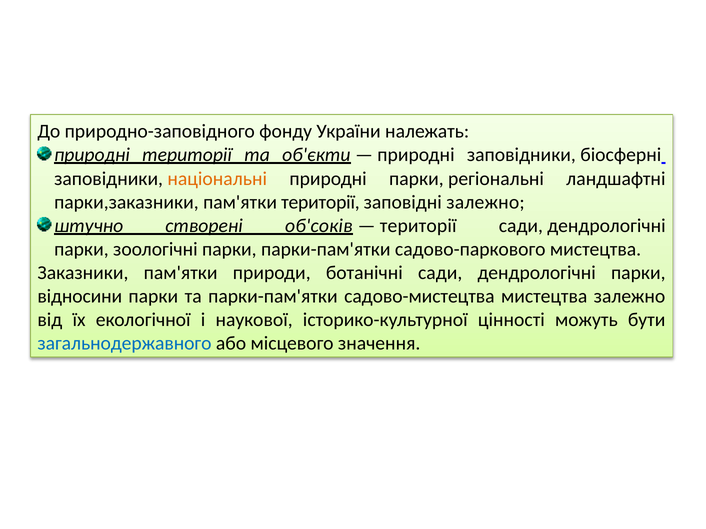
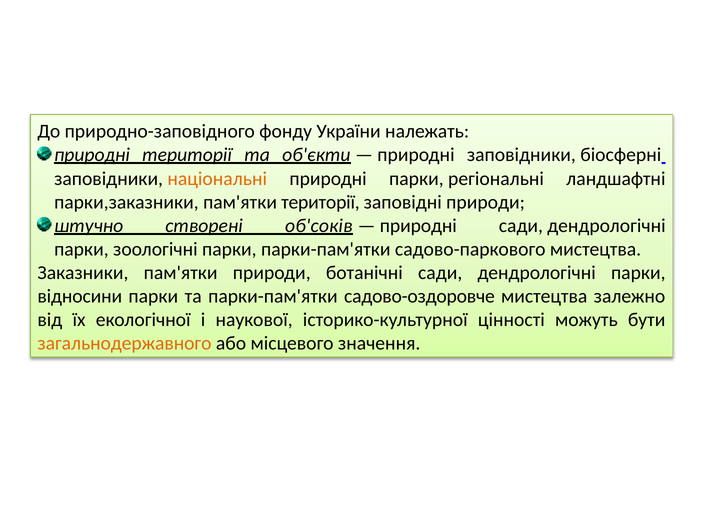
заповідні залежно: залежно -> природи
території at (418, 226): території -> природні
садово-мистецтва: садово-мистецтва -> садово-оздоровче
загальнодержавного colour: blue -> orange
